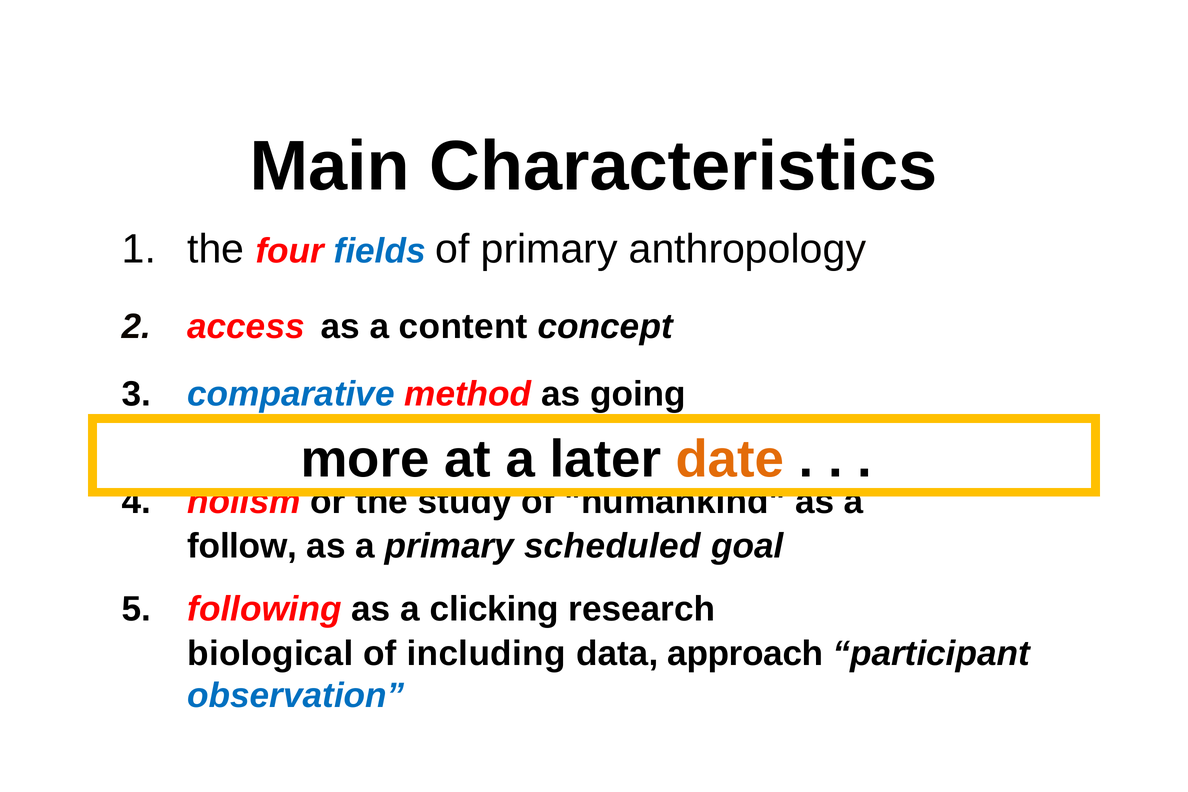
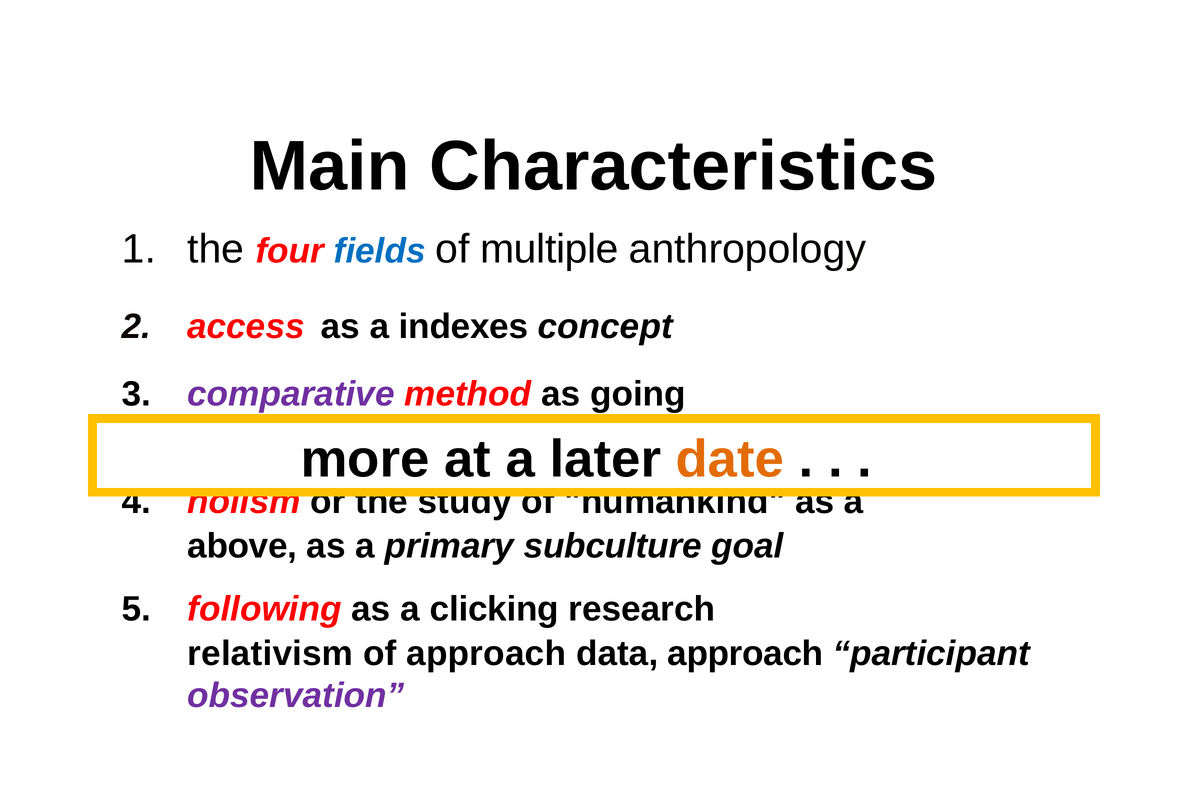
of primary: primary -> multiple
content: content -> indexes
comparative colour: blue -> purple
follow: follow -> above
scheduled: scheduled -> subculture
biological: biological -> relativism
of including: including -> approach
observation colour: blue -> purple
